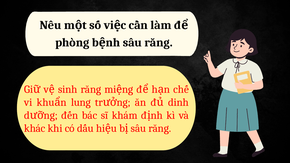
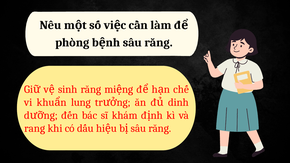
khác: khác -> rang
